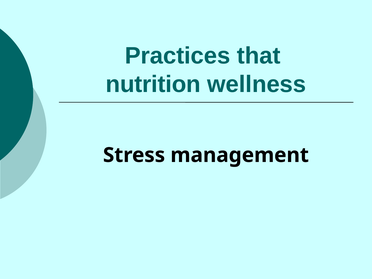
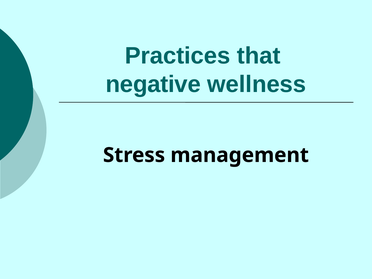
nutrition: nutrition -> negative
